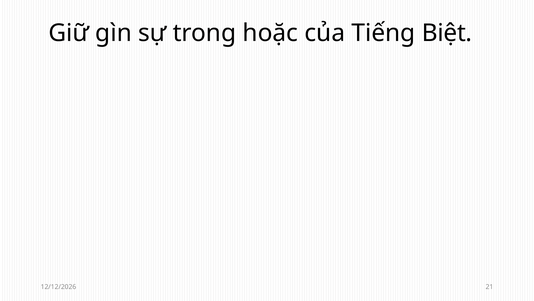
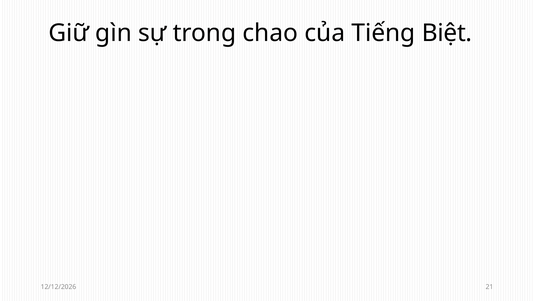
hoặc: hoặc -> chao
